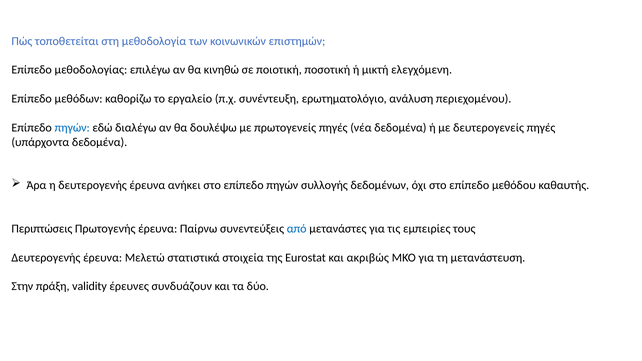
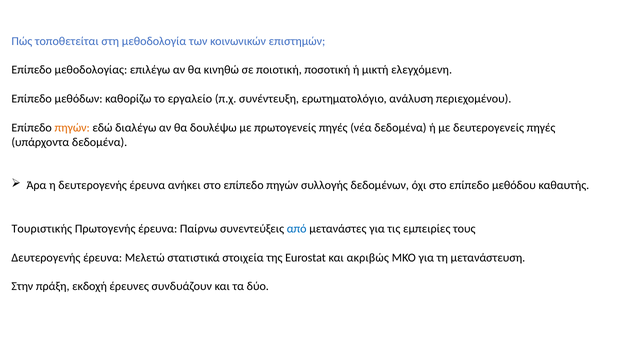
πηγών at (72, 128) colour: blue -> orange
Περιπτώσεις: Περιπτώσεις -> Τουριστικής
validity: validity -> εκδοχή
